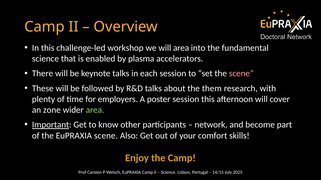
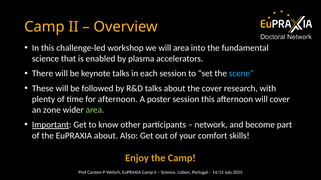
scene at (241, 74) colour: pink -> light blue
the them: them -> cover
for employers: employers -> afternoon
EuPRAXIA scene: scene -> about
